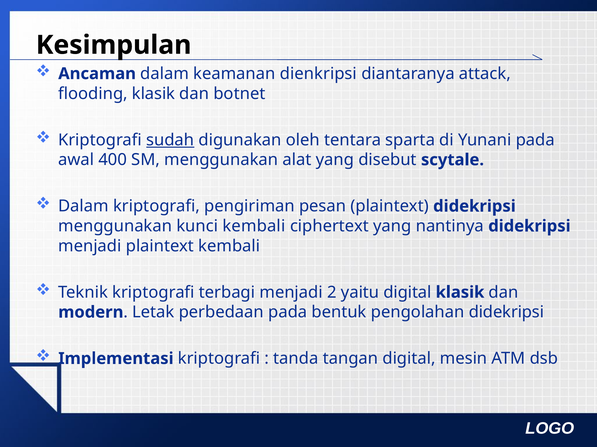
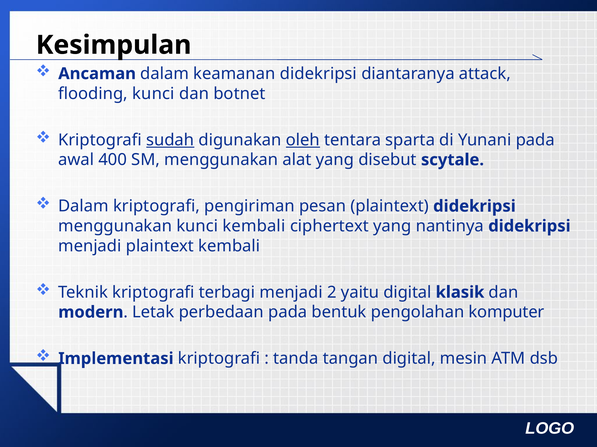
keamanan dienkripsi: dienkripsi -> didekripsi
flooding klasik: klasik -> kunci
oleh underline: none -> present
pengolahan didekripsi: didekripsi -> komputer
